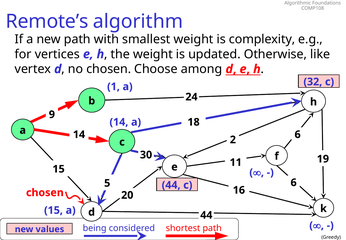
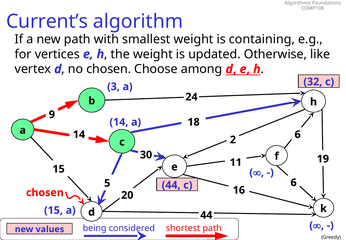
Remote’s: Remote’s -> Current’s
complexity: complexity -> containing
1: 1 -> 3
